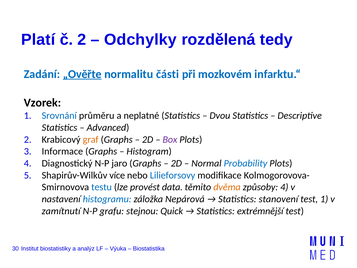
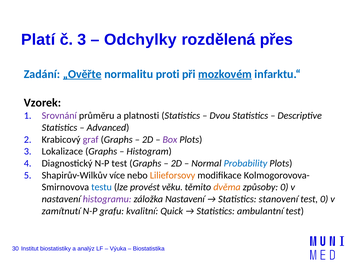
č 2: 2 -> 3
tedy: tedy -> přes
části: části -> proti
mozkovém underline: none -> present
Srovnání colour: blue -> purple
neplatné: neplatné -> platnosti
graf colour: orange -> purple
Informace: Informace -> Lokalizace
N-P jaro: jaro -> test
Lilieforsovy colour: blue -> orange
data: data -> věku
způsoby 4: 4 -> 0
histogramu colour: blue -> purple
záložka Nepárová: Nepárová -> Nastavení
test 1: 1 -> 0
stejnou: stejnou -> kvalitní
extrémnější: extrémnější -> ambulantní
